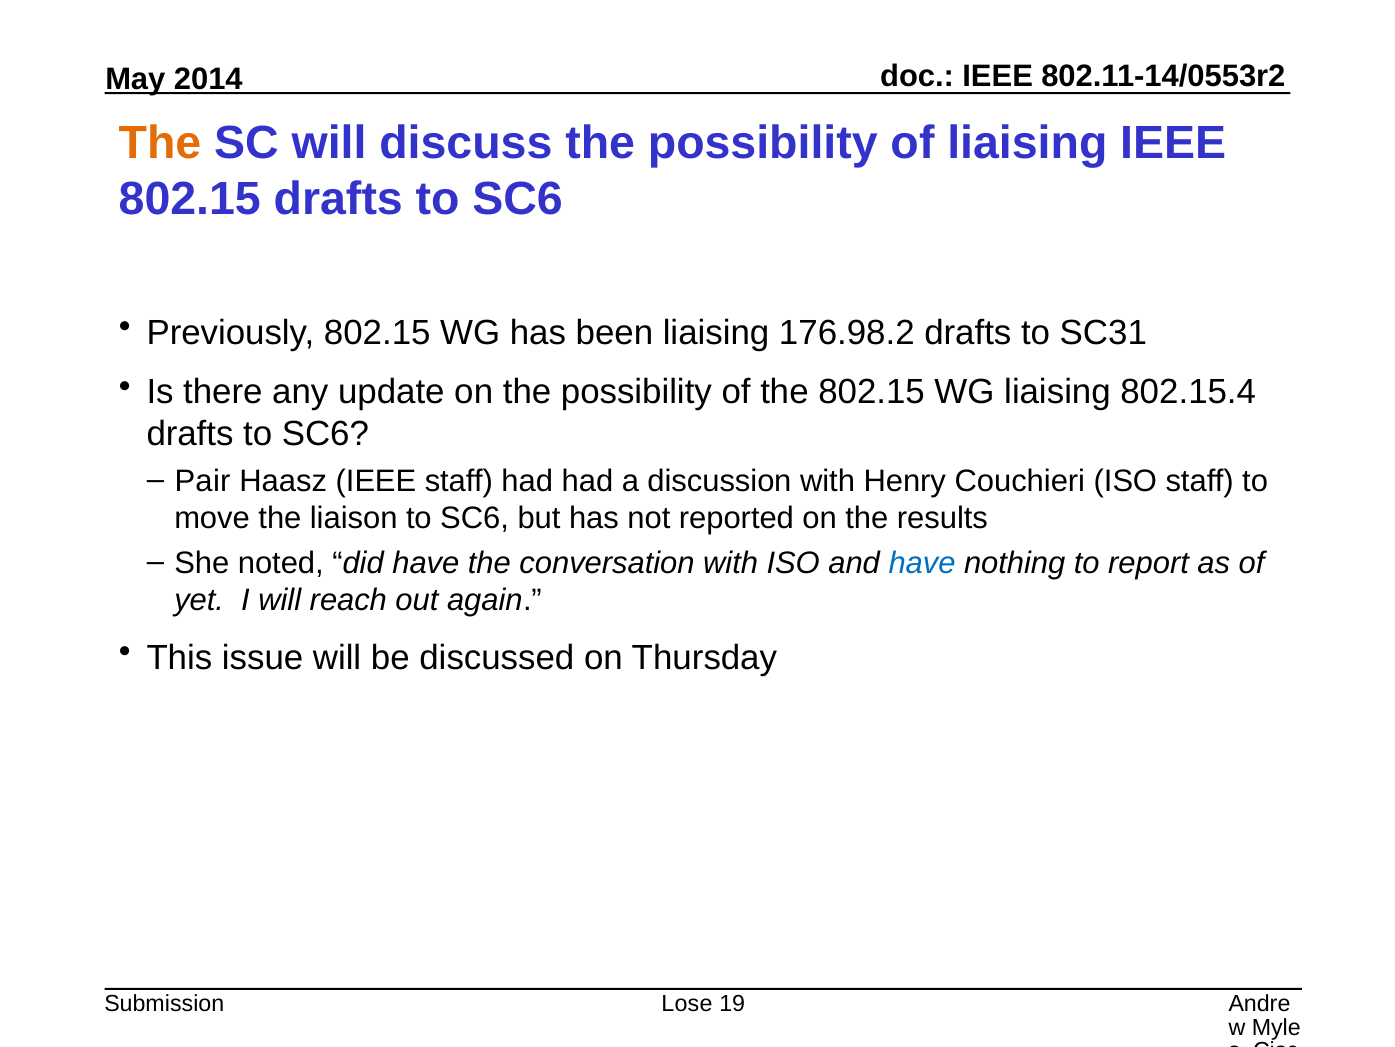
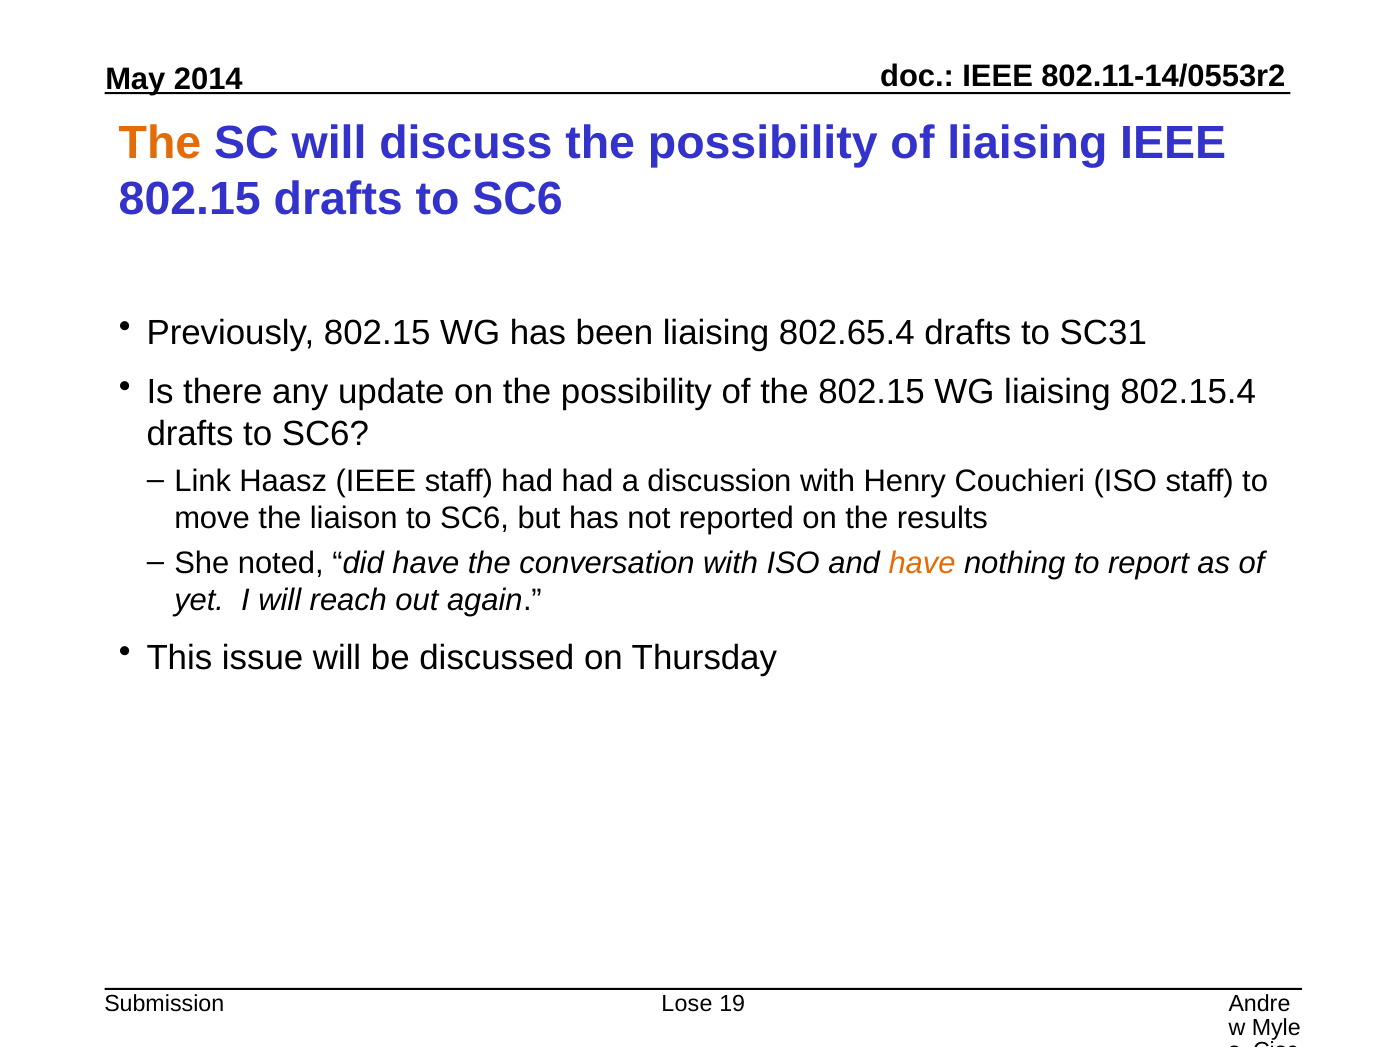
176.98.2: 176.98.2 -> 802.65.4
Pair: Pair -> Link
have at (922, 563) colour: blue -> orange
